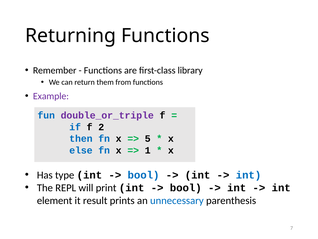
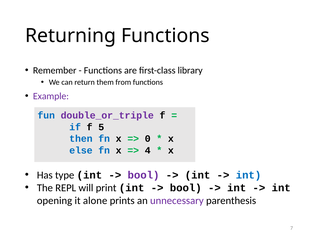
2: 2 -> 5
5: 5 -> 0
1: 1 -> 4
bool at (144, 175) colour: blue -> purple
element: element -> opening
result: result -> alone
unnecessary colour: blue -> purple
